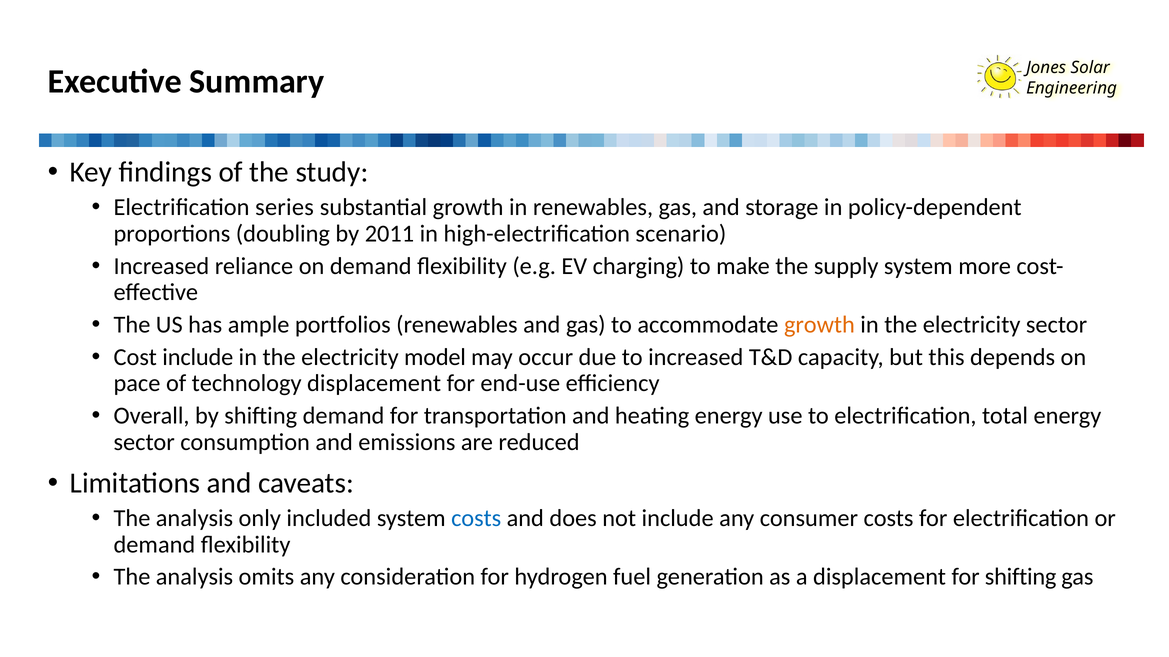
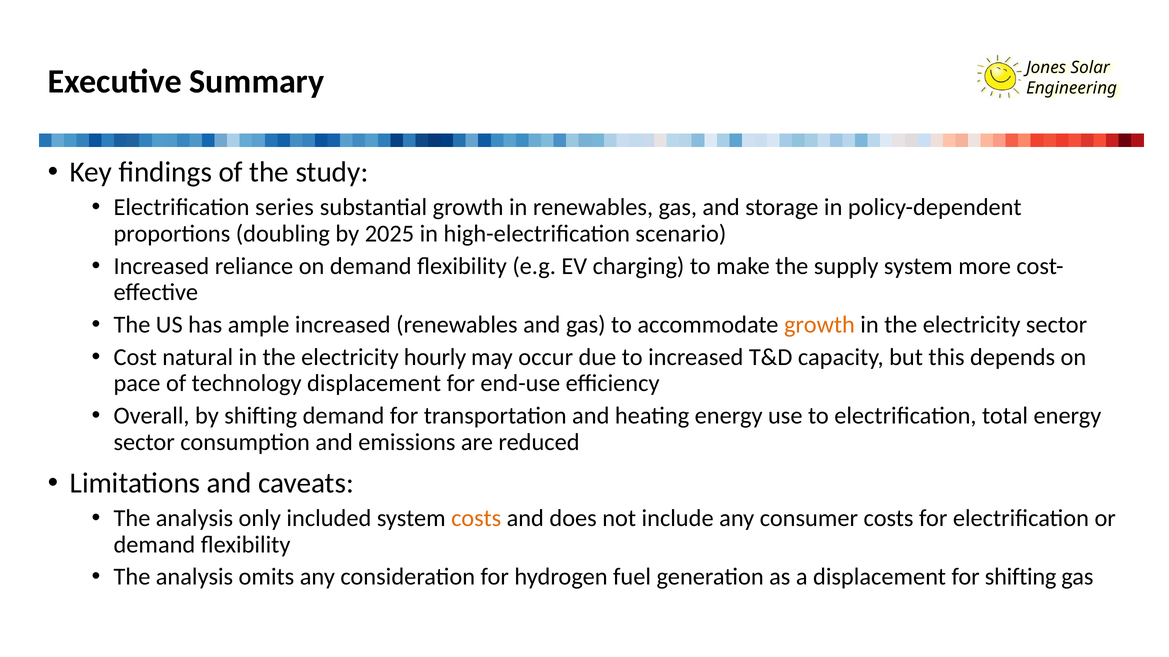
2011: 2011 -> 2025
ample portfolios: portfolios -> increased
Cost include: include -> natural
model: model -> hourly
costs at (476, 519) colour: blue -> orange
